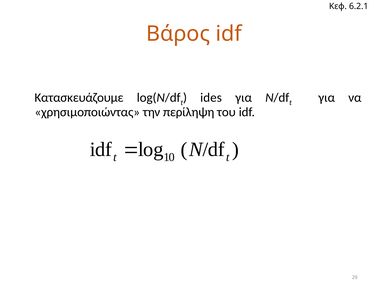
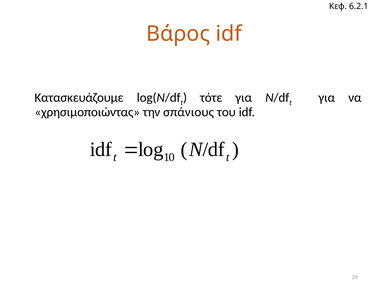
ides: ides -> τότε
περίληψη: περίληψη -> σπάνιους
